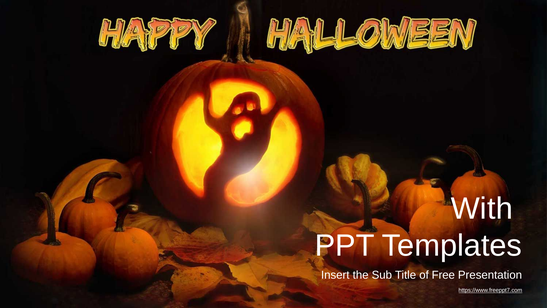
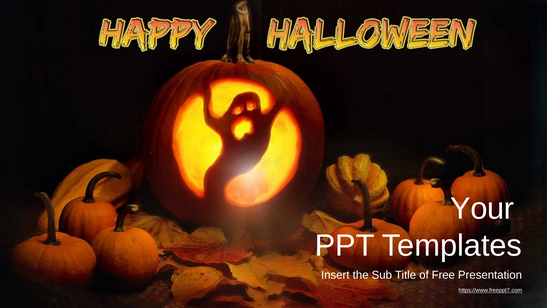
With: With -> Your
